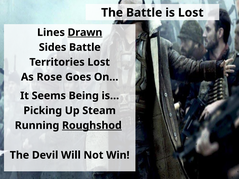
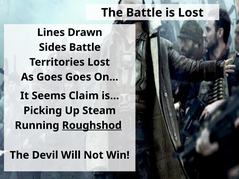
Drawn underline: present -> none
As Rose: Rose -> Goes
Being: Being -> Claim
